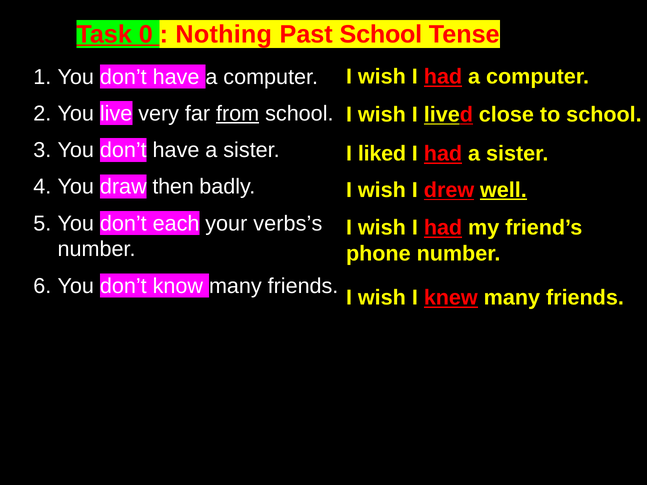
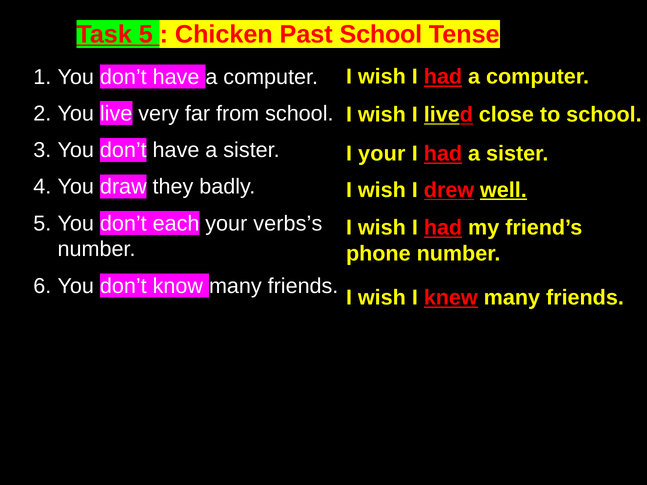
Task 0: 0 -> 5
Nothing: Nothing -> Chicken
from underline: present -> none
I liked: liked -> your
then: then -> they
